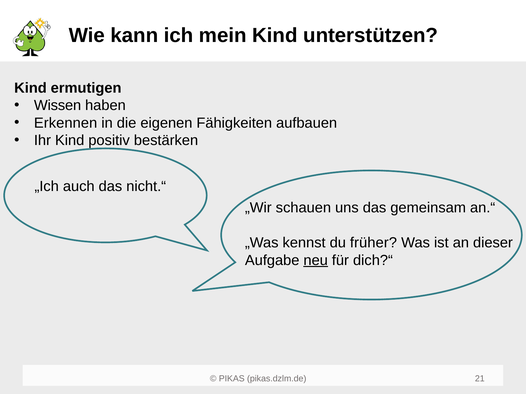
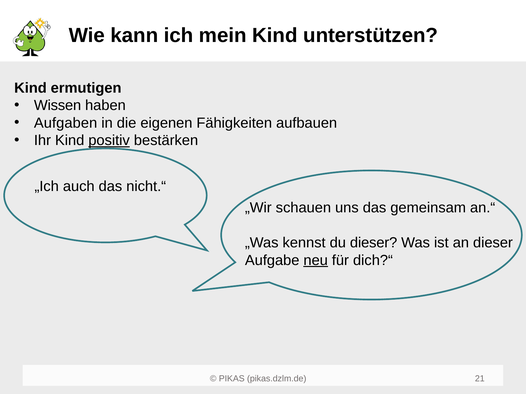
Erkennen: Erkennen -> Aufgaben
positiv underline: none -> present
du früher: früher -> dieser
